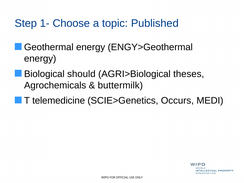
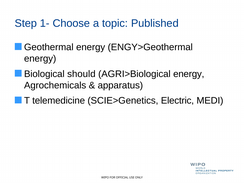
AGRI>Biological theses: theses -> energy
buttermilk: buttermilk -> apparatus
Occurs: Occurs -> Electric
